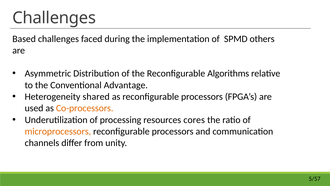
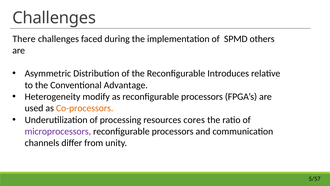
Based: Based -> There
Algorithms: Algorithms -> Introduces
shared: shared -> modify
microprocessors colour: orange -> purple
